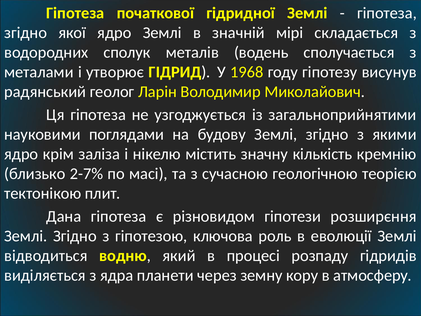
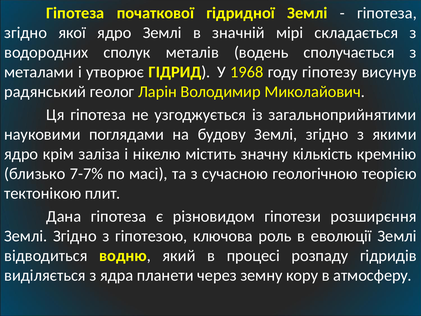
2-7%: 2-7% -> 7-7%
